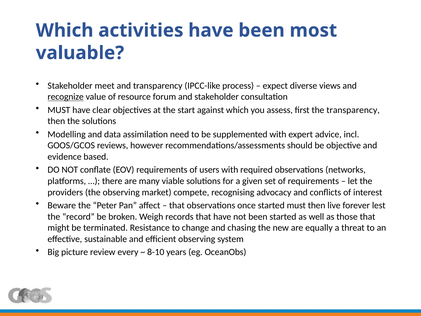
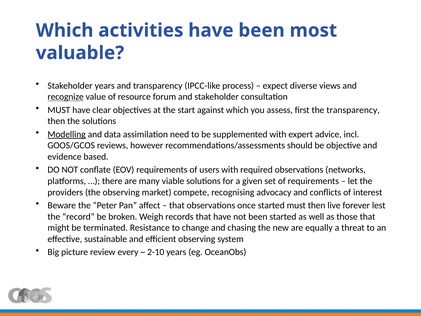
Stakeholder meet: meet -> years
Modelling underline: none -> present
8-10: 8-10 -> 2-10
